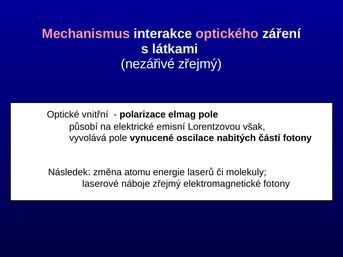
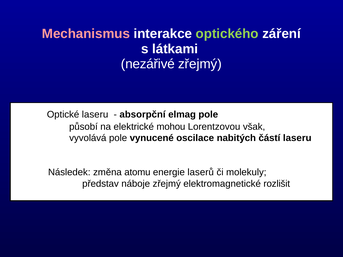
optického colour: pink -> light green
Optické vnitřní: vnitřní -> laseru
polarizace: polarizace -> absorpční
emisní: emisní -> mohou
částí fotony: fotony -> laseru
laserové: laserové -> představ
elektromagnetické fotony: fotony -> rozlišit
